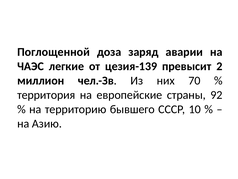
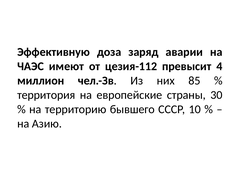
Поглощенной: Поглощенной -> Эффективную
легкие: легкие -> имеют
цезия-139: цезия-139 -> цезия-112
2: 2 -> 4
70: 70 -> 85
92: 92 -> 30
